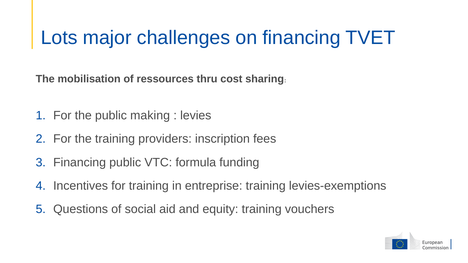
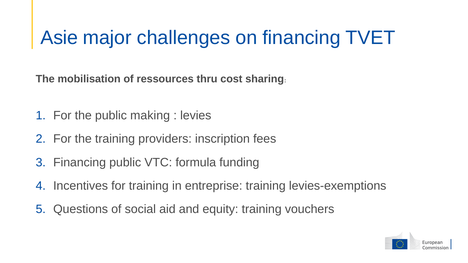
Lots: Lots -> Asie
